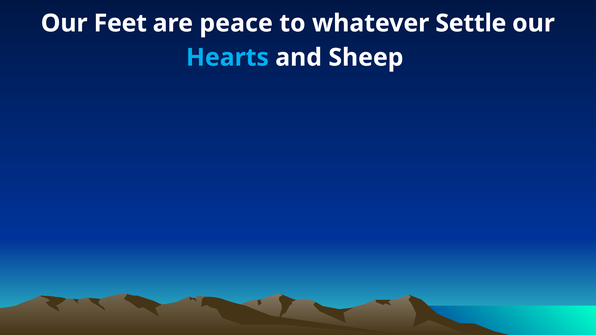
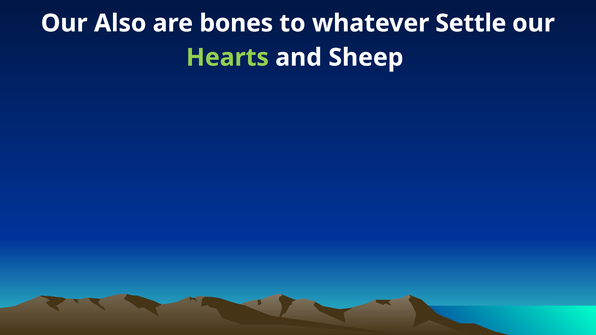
Feet: Feet -> Also
peace: peace -> bones
Hearts colour: light blue -> light green
